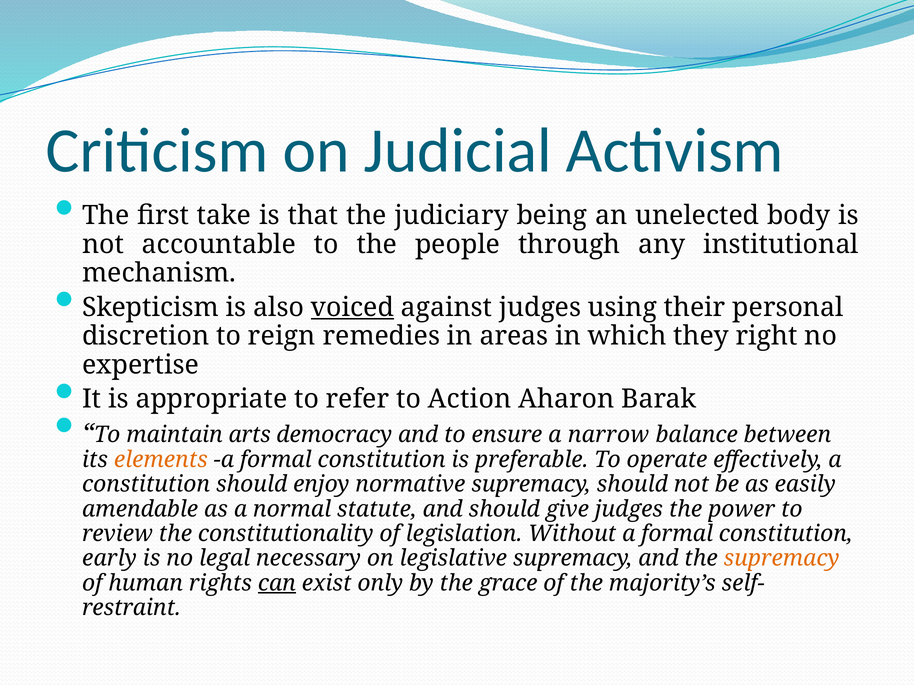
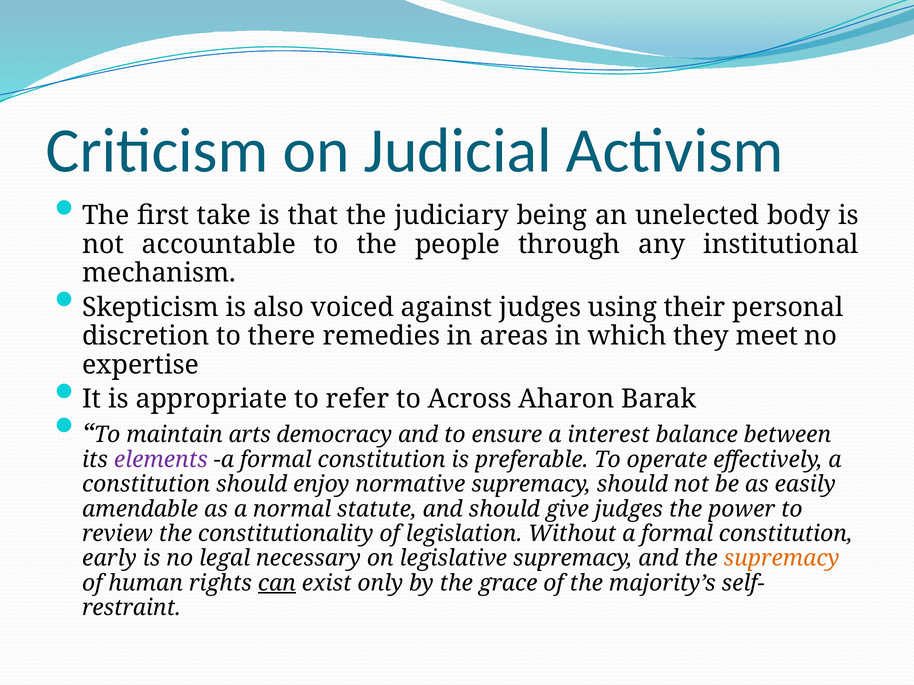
voiced underline: present -> none
reign: reign -> there
right: right -> meet
Action: Action -> Across
narrow: narrow -> interest
elements colour: orange -> purple
